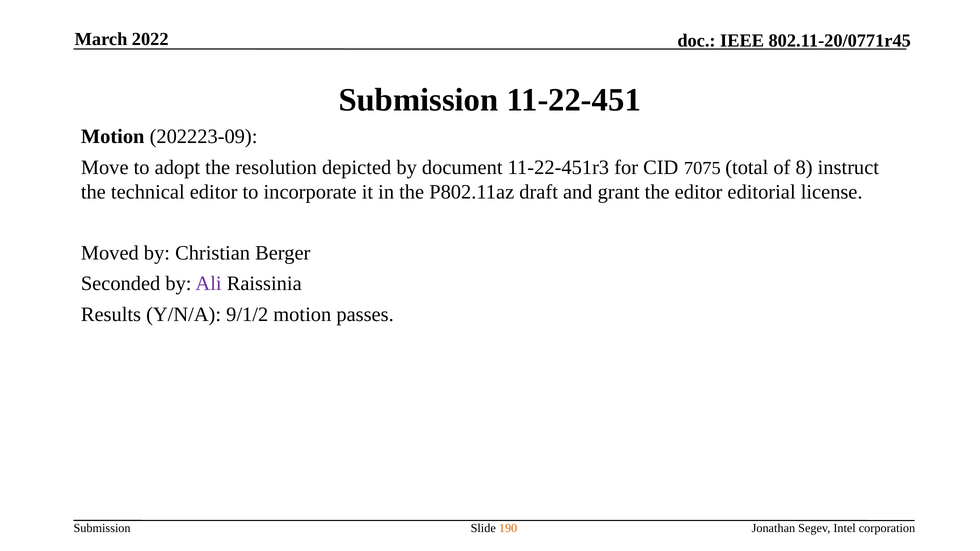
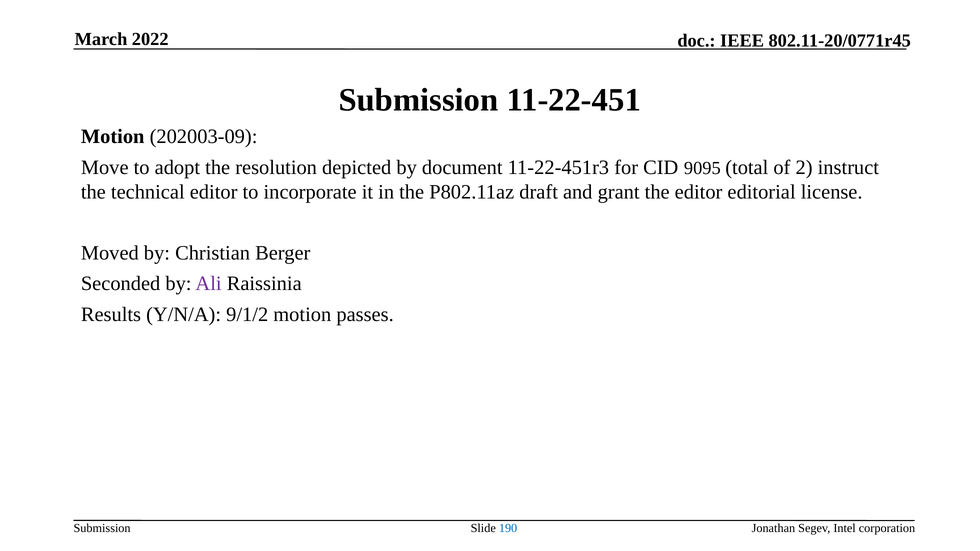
202223-09: 202223-09 -> 202003-09
7075: 7075 -> 9095
8: 8 -> 2
190 colour: orange -> blue
